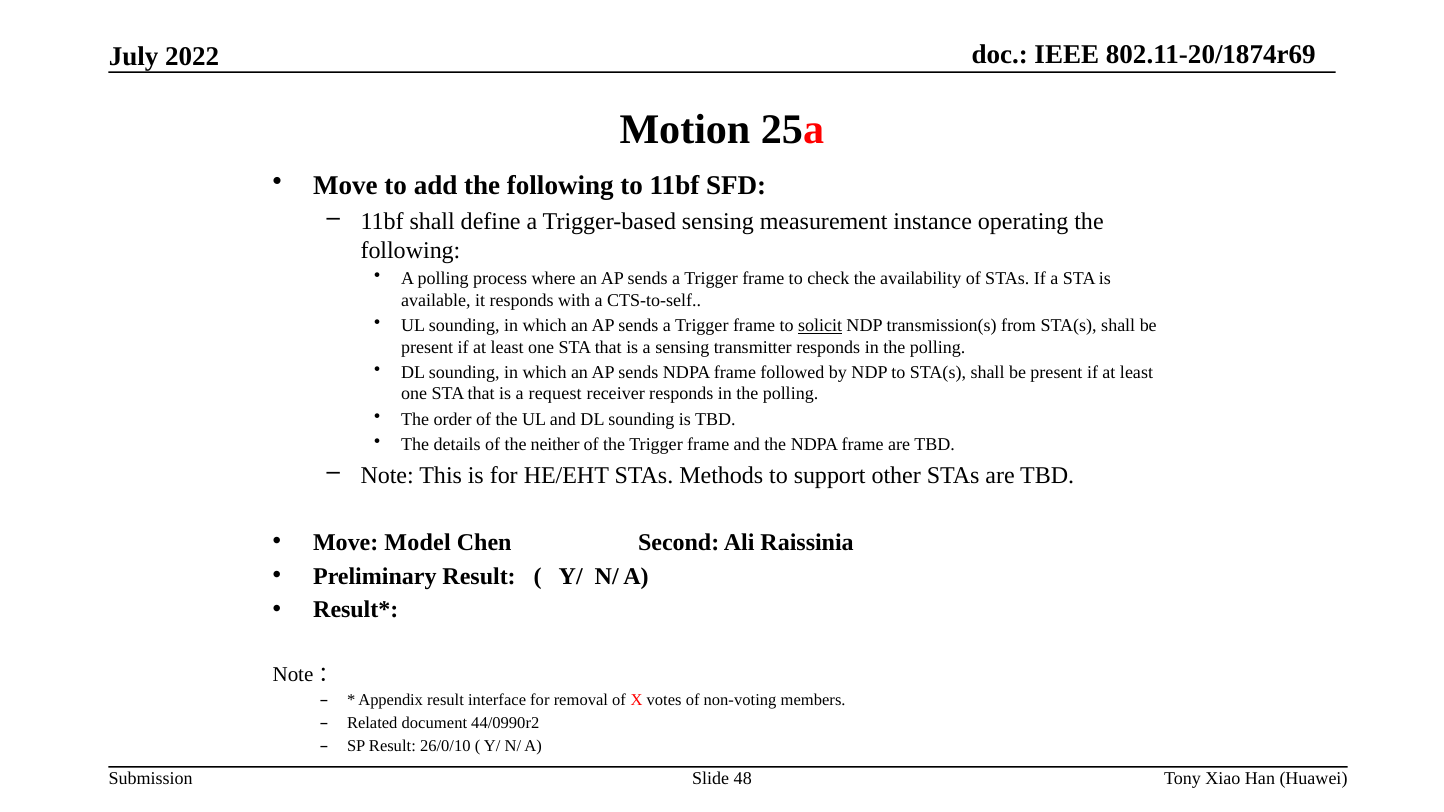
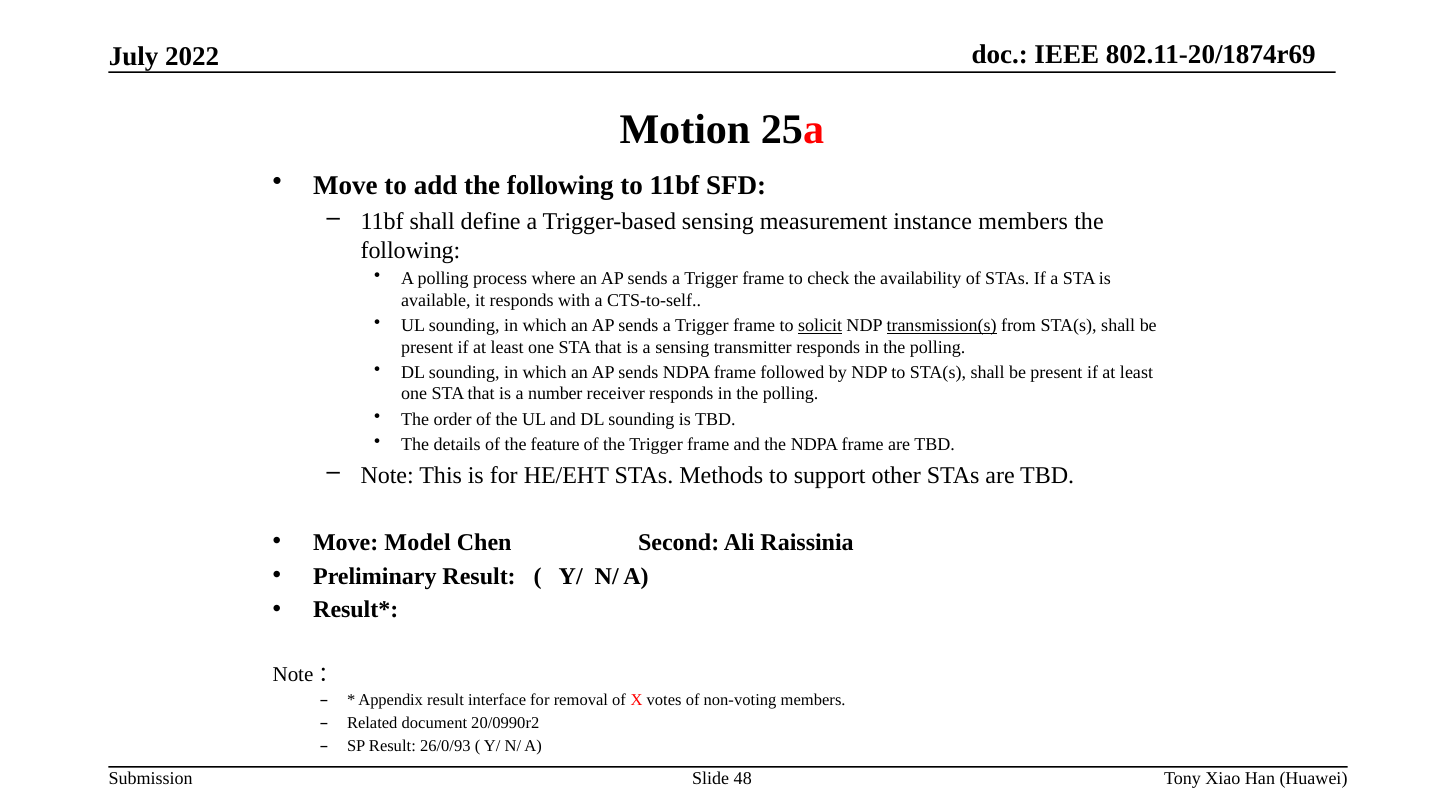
instance operating: operating -> members
transmission(s underline: none -> present
request: request -> number
neither: neither -> feature
44/0990r2: 44/0990r2 -> 20/0990r2
26/0/10: 26/0/10 -> 26/0/93
